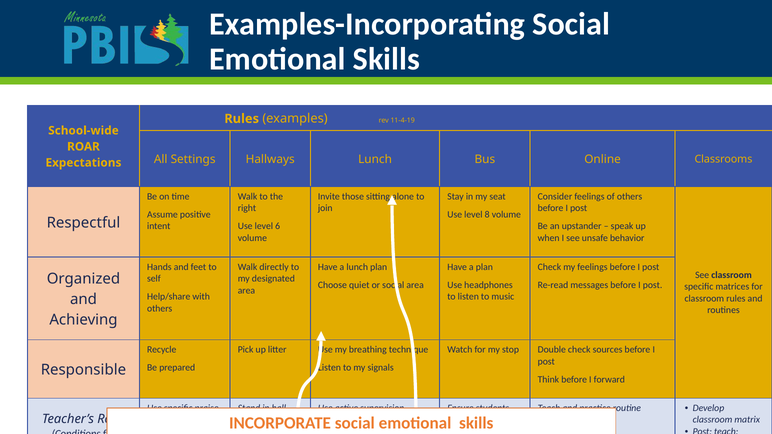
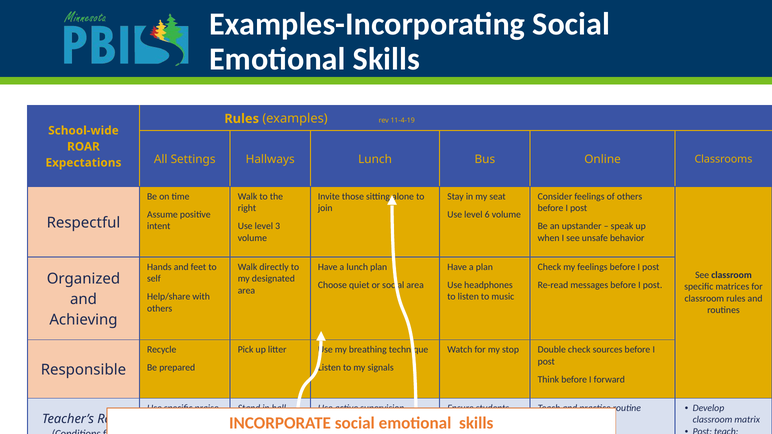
8: 8 -> 6
6: 6 -> 3
